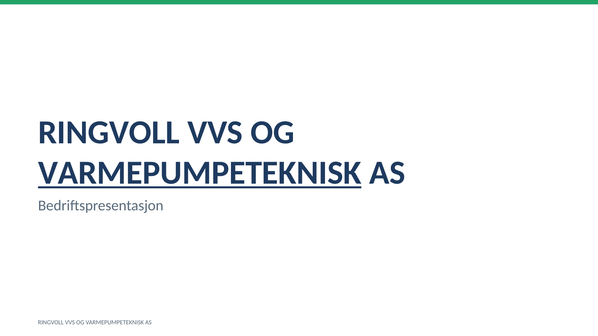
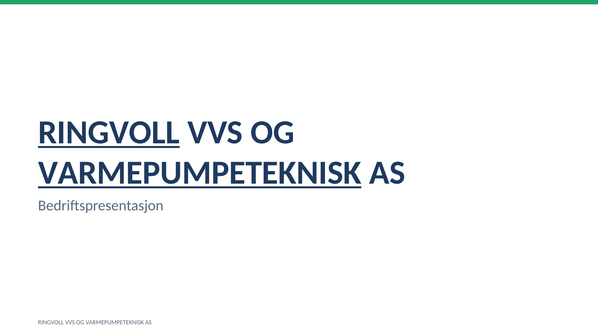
RINGVOLL at (109, 133) underline: none -> present
